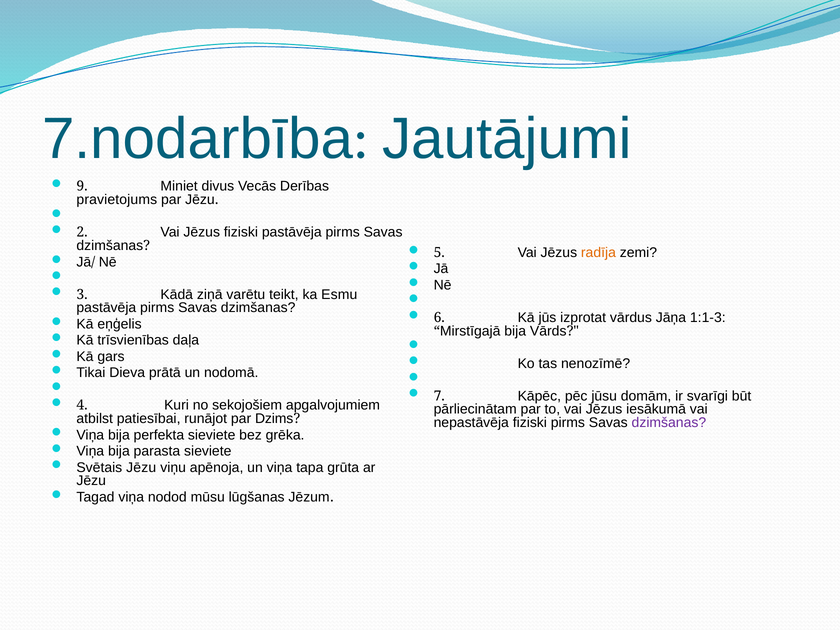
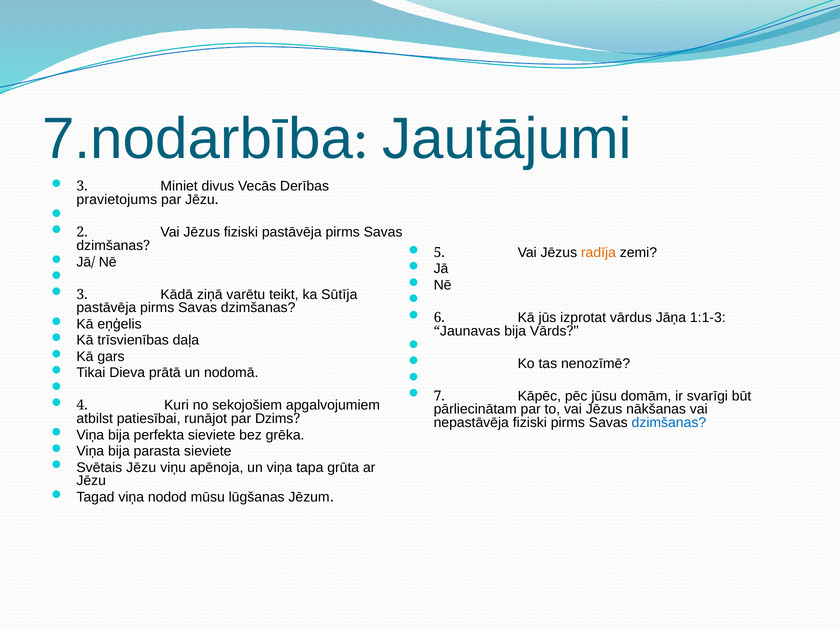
9 at (82, 186): 9 -> 3
Esmu: Esmu -> Sūtīja
Mirstīgajā: Mirstīgajā -> Jaunavas
iesākumā: iesākumā -> nākšanas
dzimšanas at (669, 423) colour: purple -> blue
